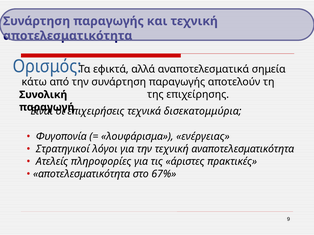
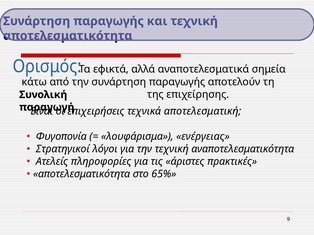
δισεκατομμύρια: δισεκατομμύρια -> αποτελεσματική
67%: 67% -> 65%
